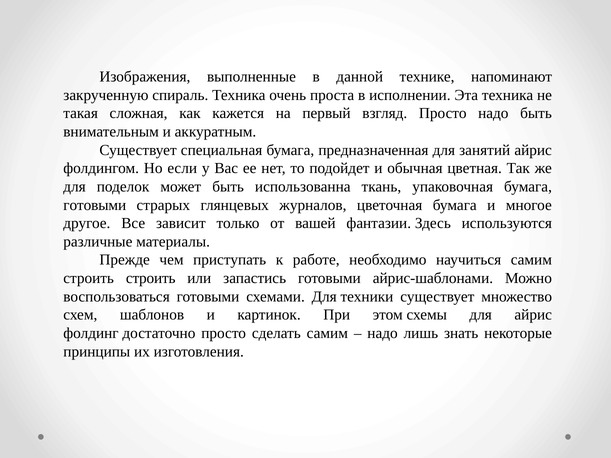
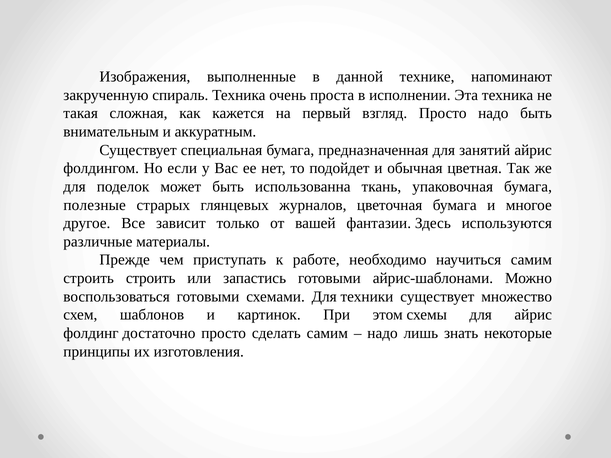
готовыми at (95, 205): готовыми -> полезные
